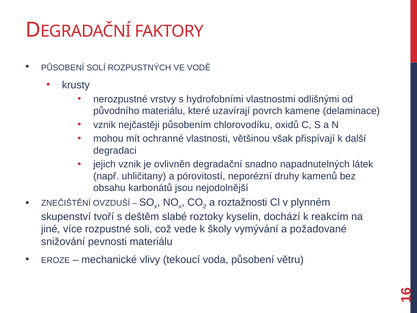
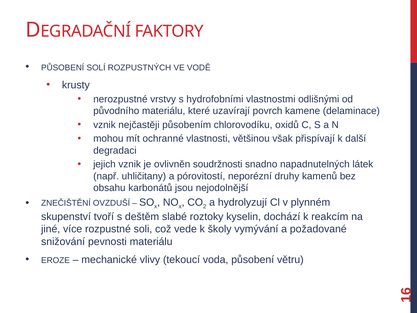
degradační: degradační -> soudržnosti
roztažnosti: roztažnosti -> hydrolyzují
